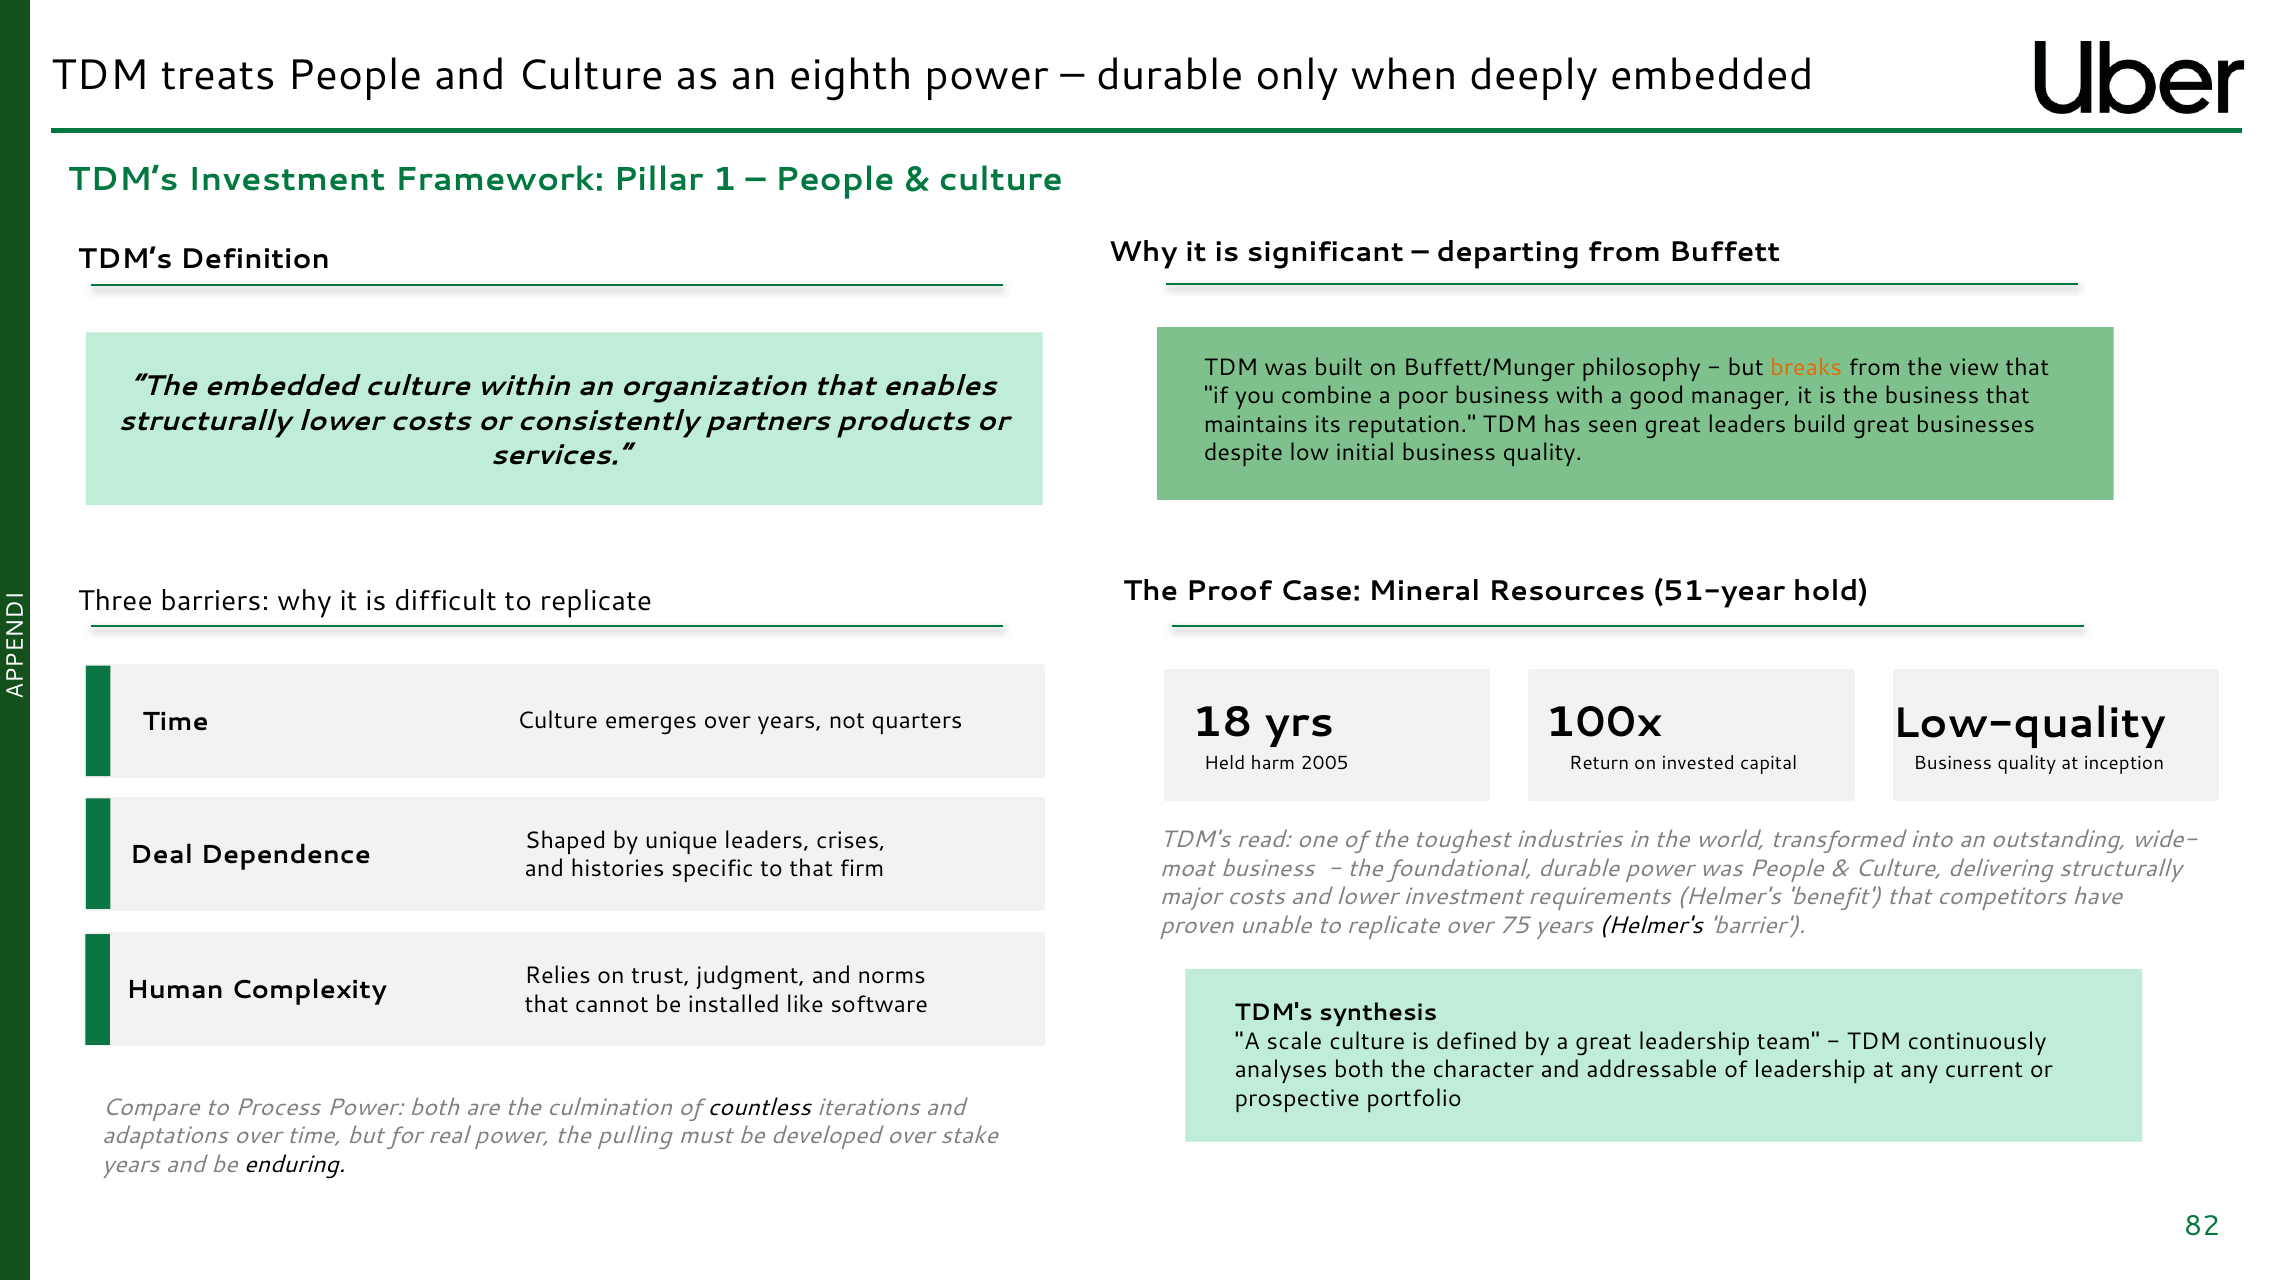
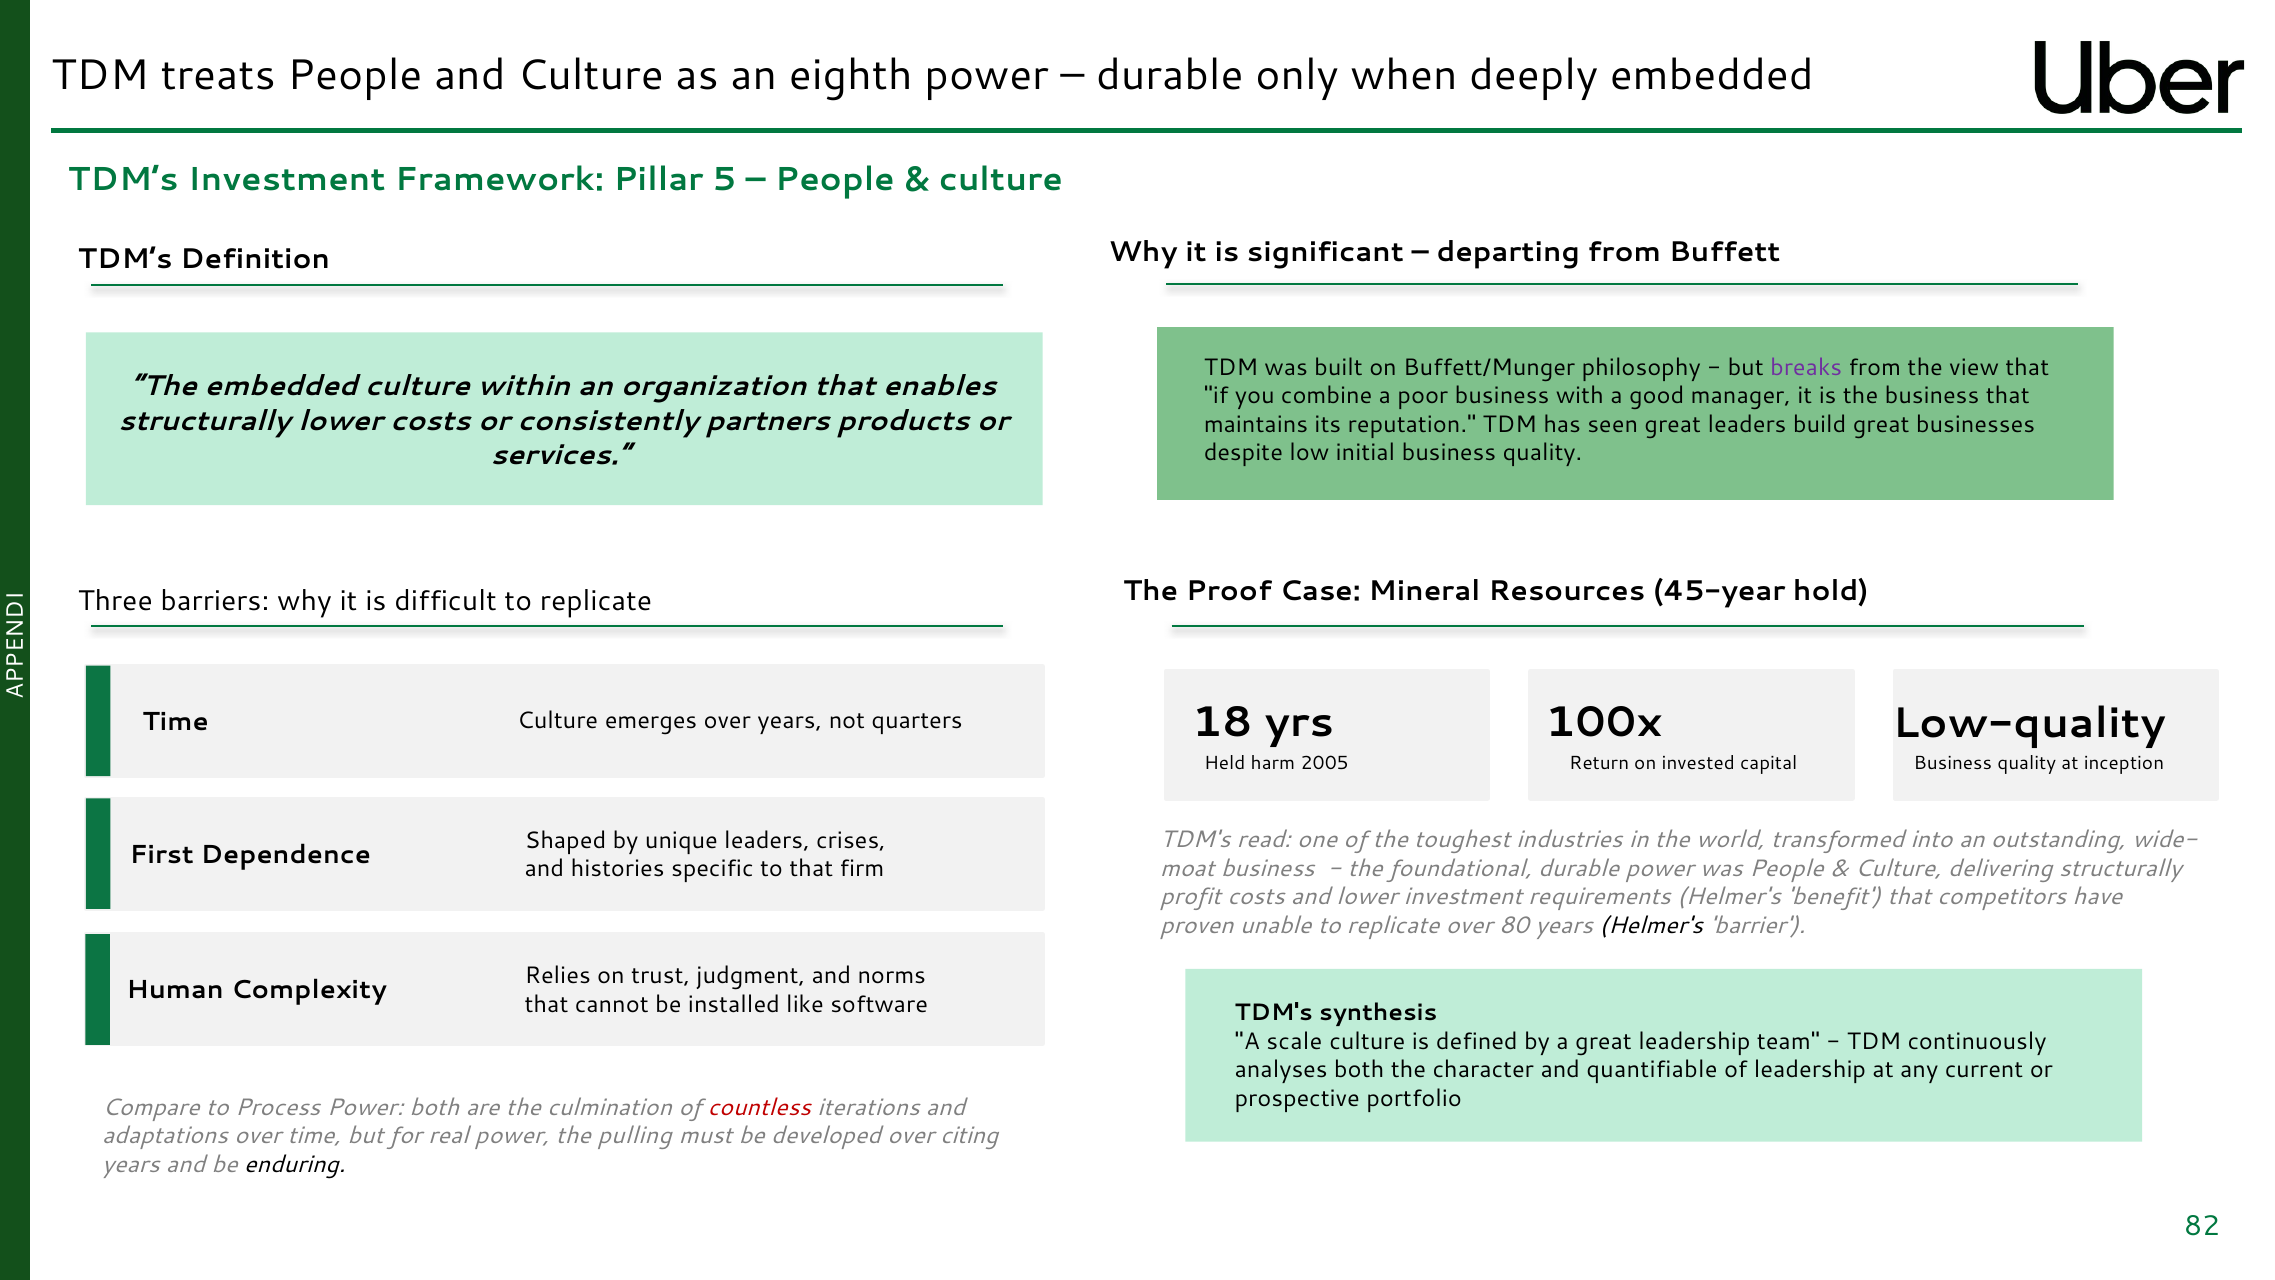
1: 1 -> 5
breaks colour: orange -> purple
51-year: 51-year -> 45-year
Deal: Deal -> First
major: major -> profit
75: 75 -> 80
addressable: addressable -> quantifiable
countless colour: black -> red
stake: stake -> citing
